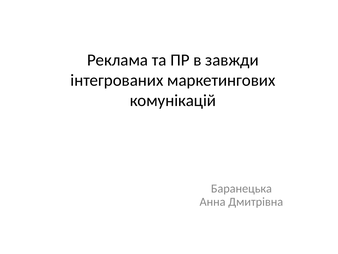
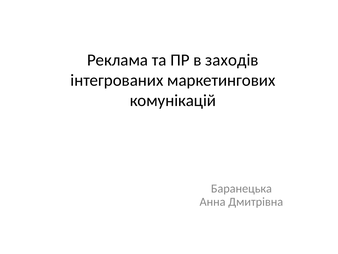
завжди: завжди -> заходів
